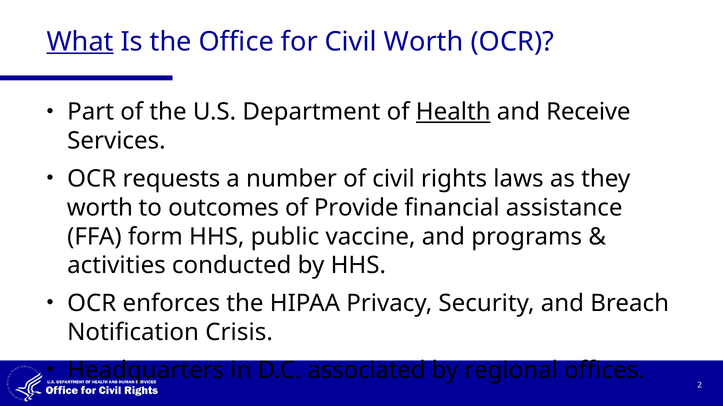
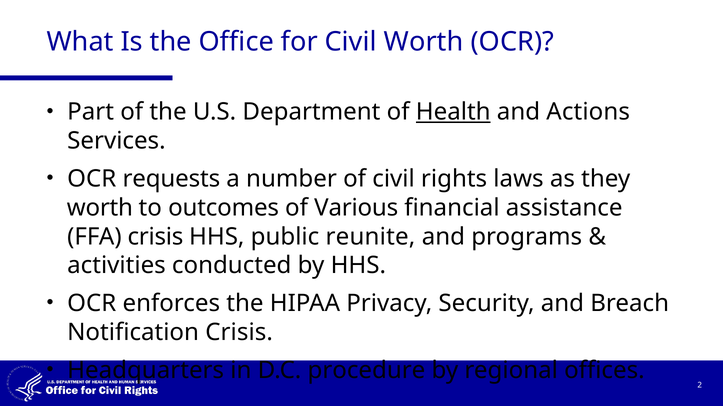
What underline: present -> none
Receive: Receive -> Actions
Provide: Provide -> Various
FFA form: form -> crisis
vaccine: vaccine -> reunite
associated: associated -> procedure
